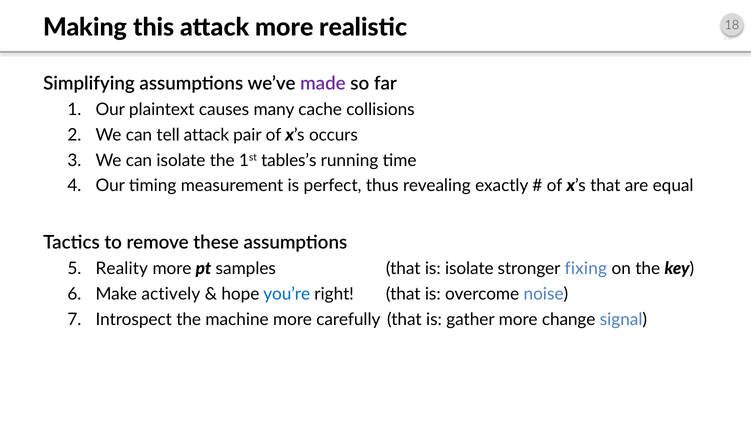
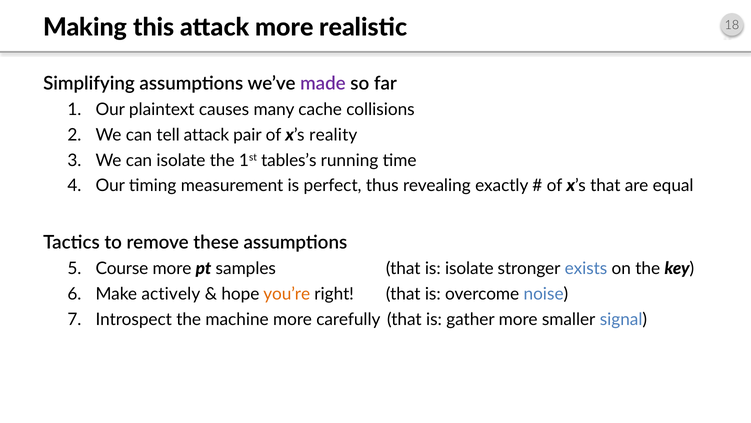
occurs: occurs -> reality
Reality: Reality -> Course
fixing: fixing -> exists
you’re colour: blue -> orange
change: change -> smaller
